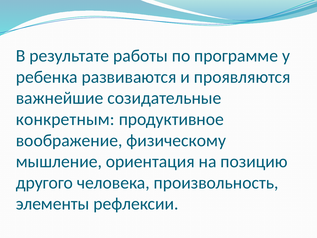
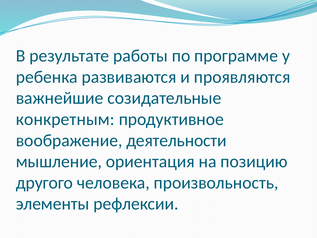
физическому: физическому -> деятельности
